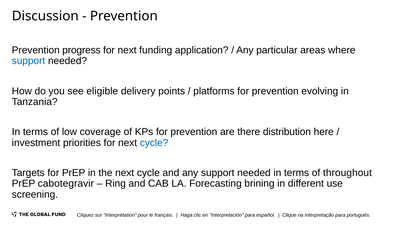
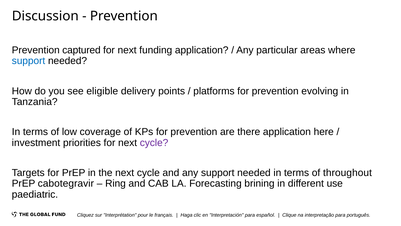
progress: progress -> captured
there distribution: distribution -> application
cycle at (154, 142) colour: blue -> purple
screening: screening -> paediatric
